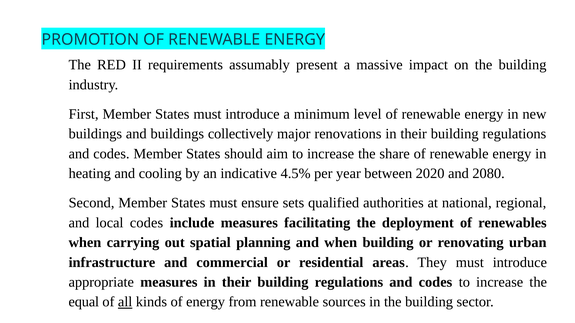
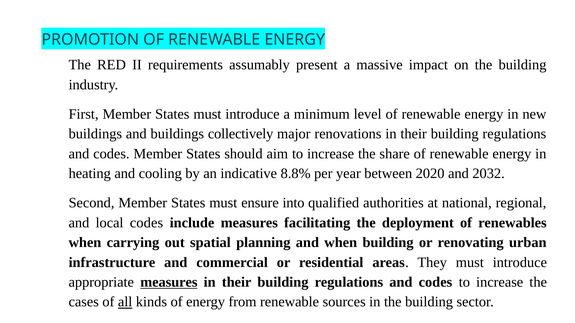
4.5%: 4.5% -> 8.8%
2080: 2080 -> 2032
sets: sets -> into
measures at (169, 283) underline: none -> present
equal: equal -> cases
